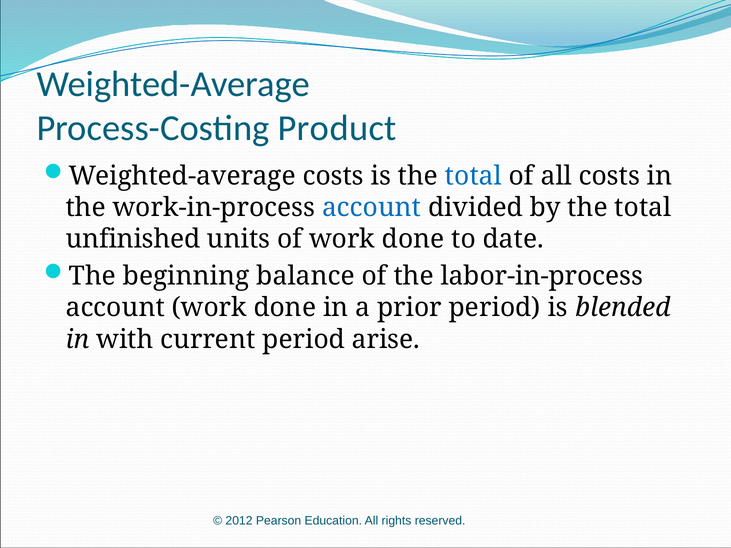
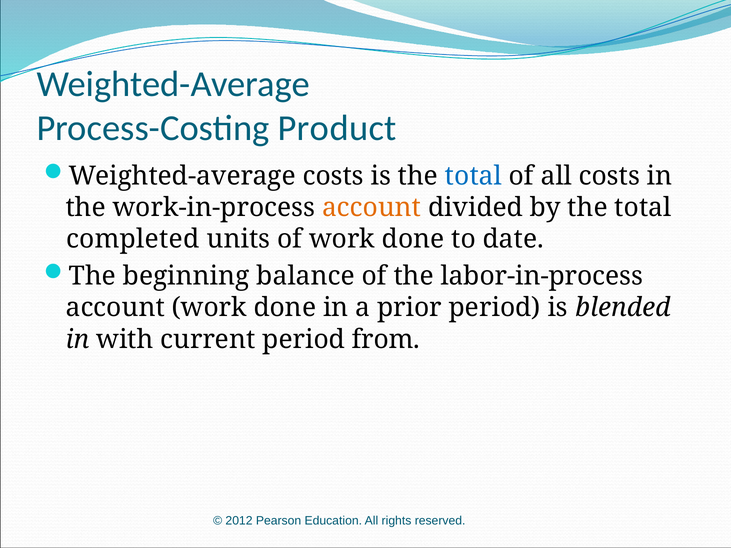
account at (372, 208) colour: blue -> orange
unfinished: unfinished -> completed
arise: arise -> from
